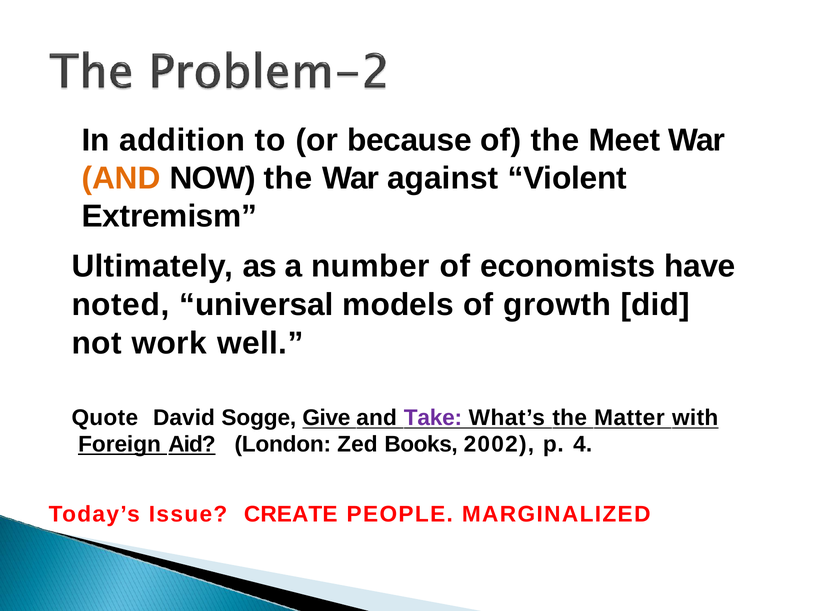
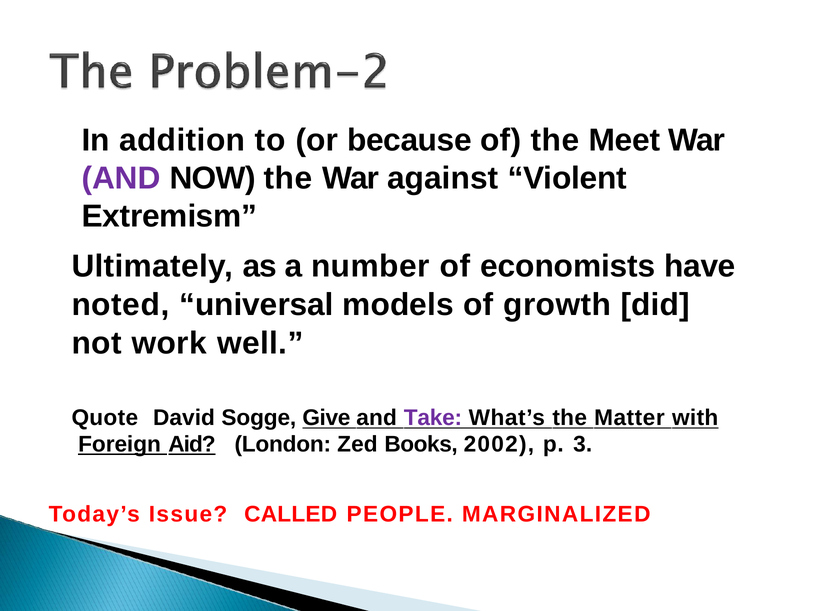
AND at (121, 178) colour: orange -> purple
4: 4 -> 3
CREATE: CREATE -> CALLED
